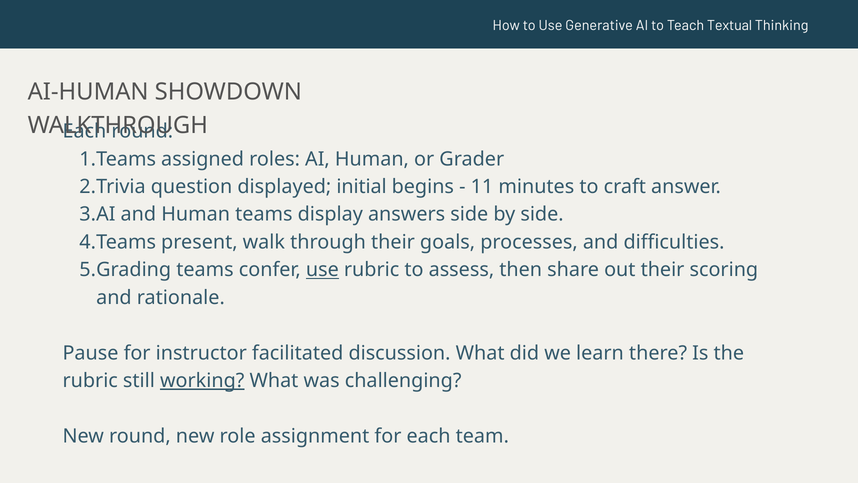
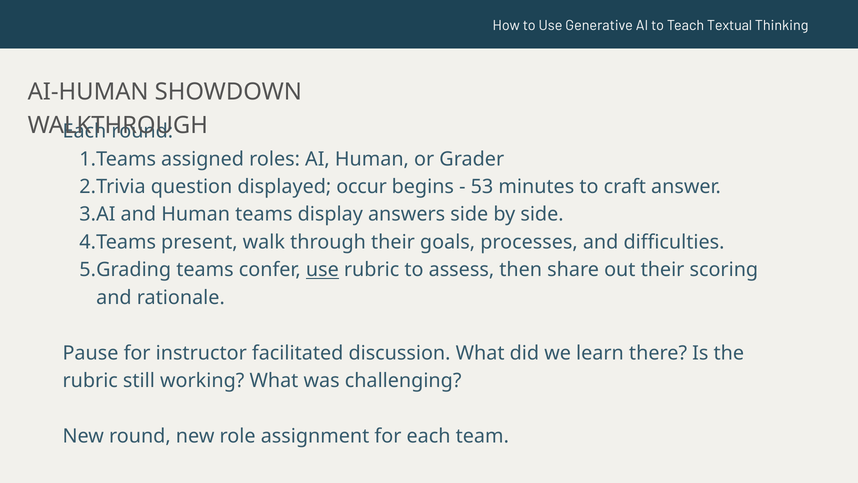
initial: initial -> occur
11: 11 -> 53
working underline: present -> none
